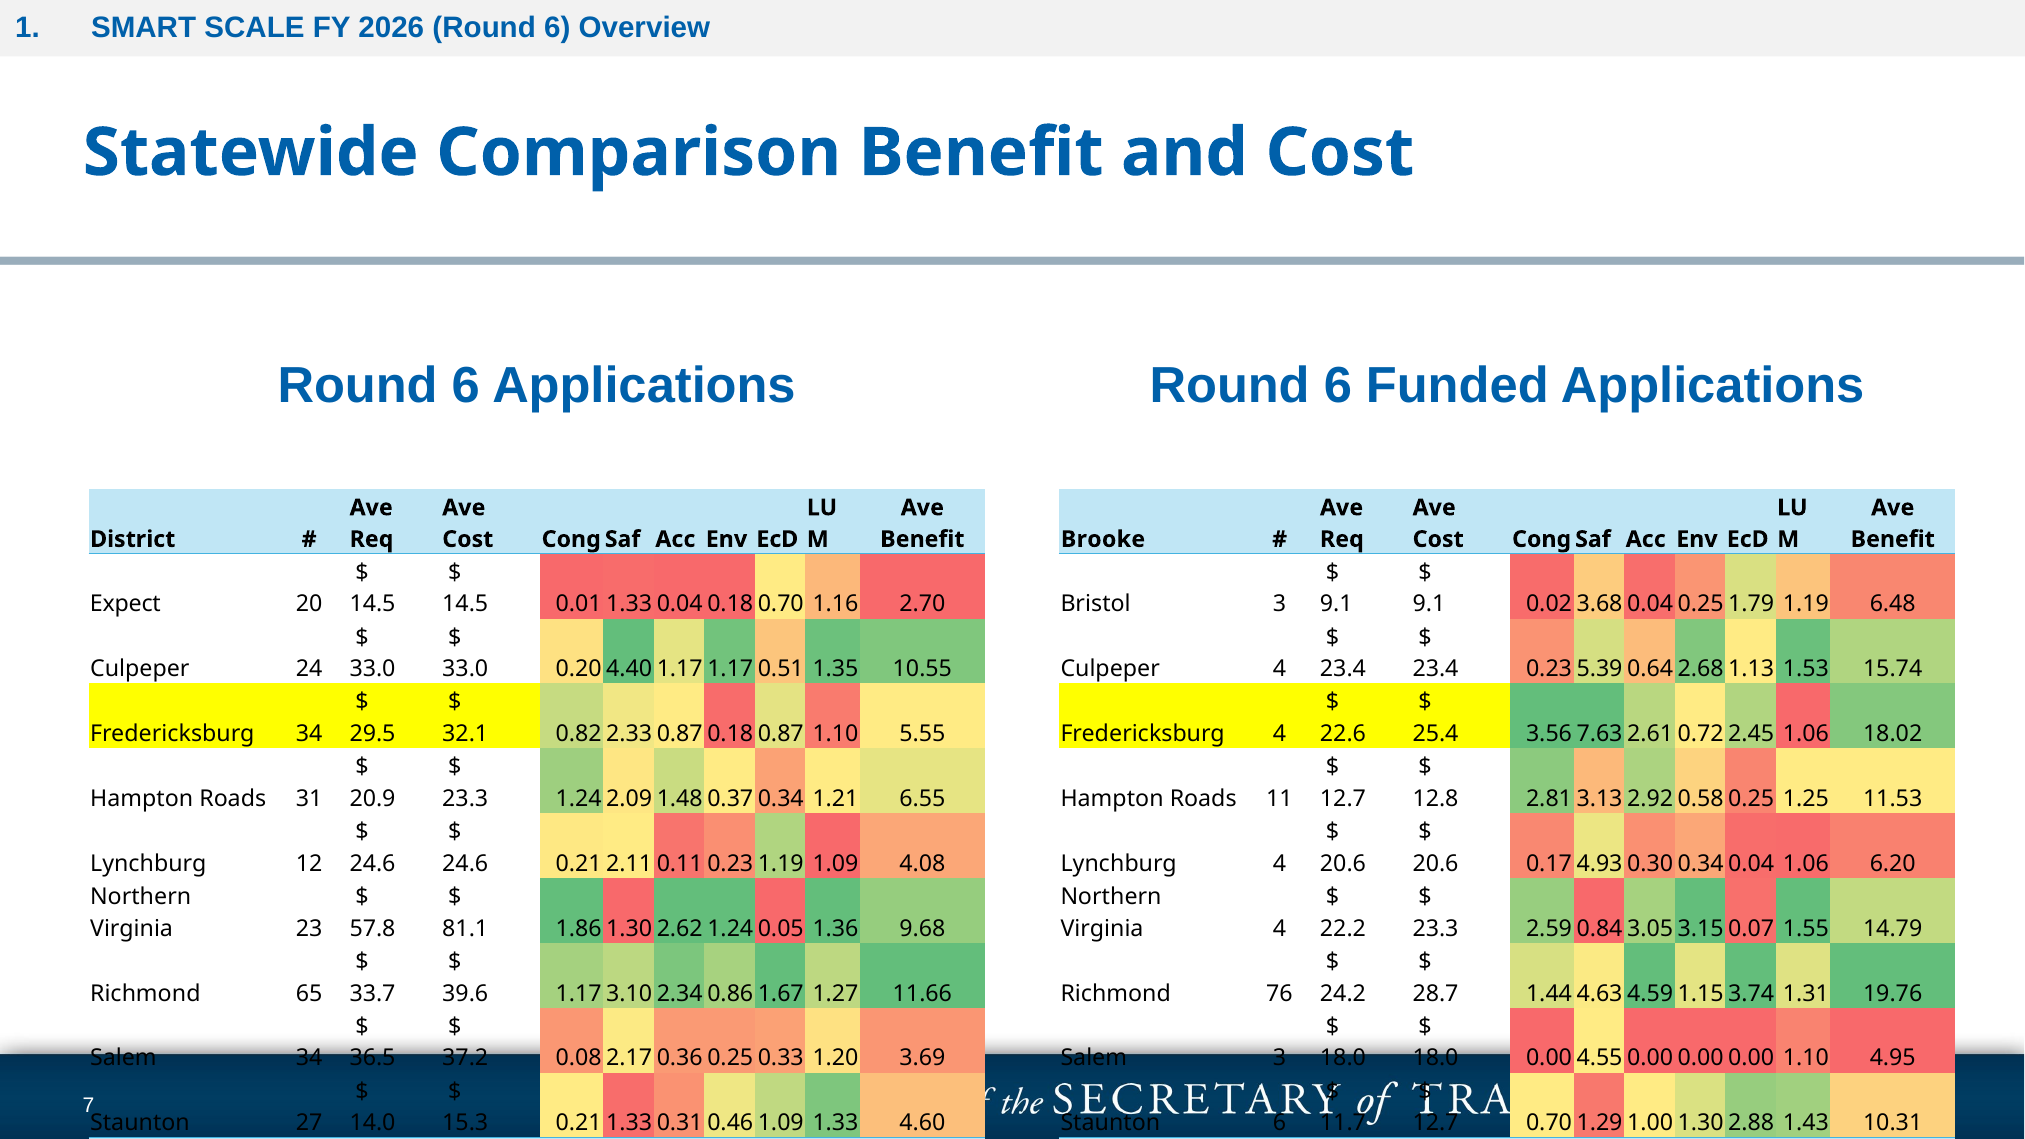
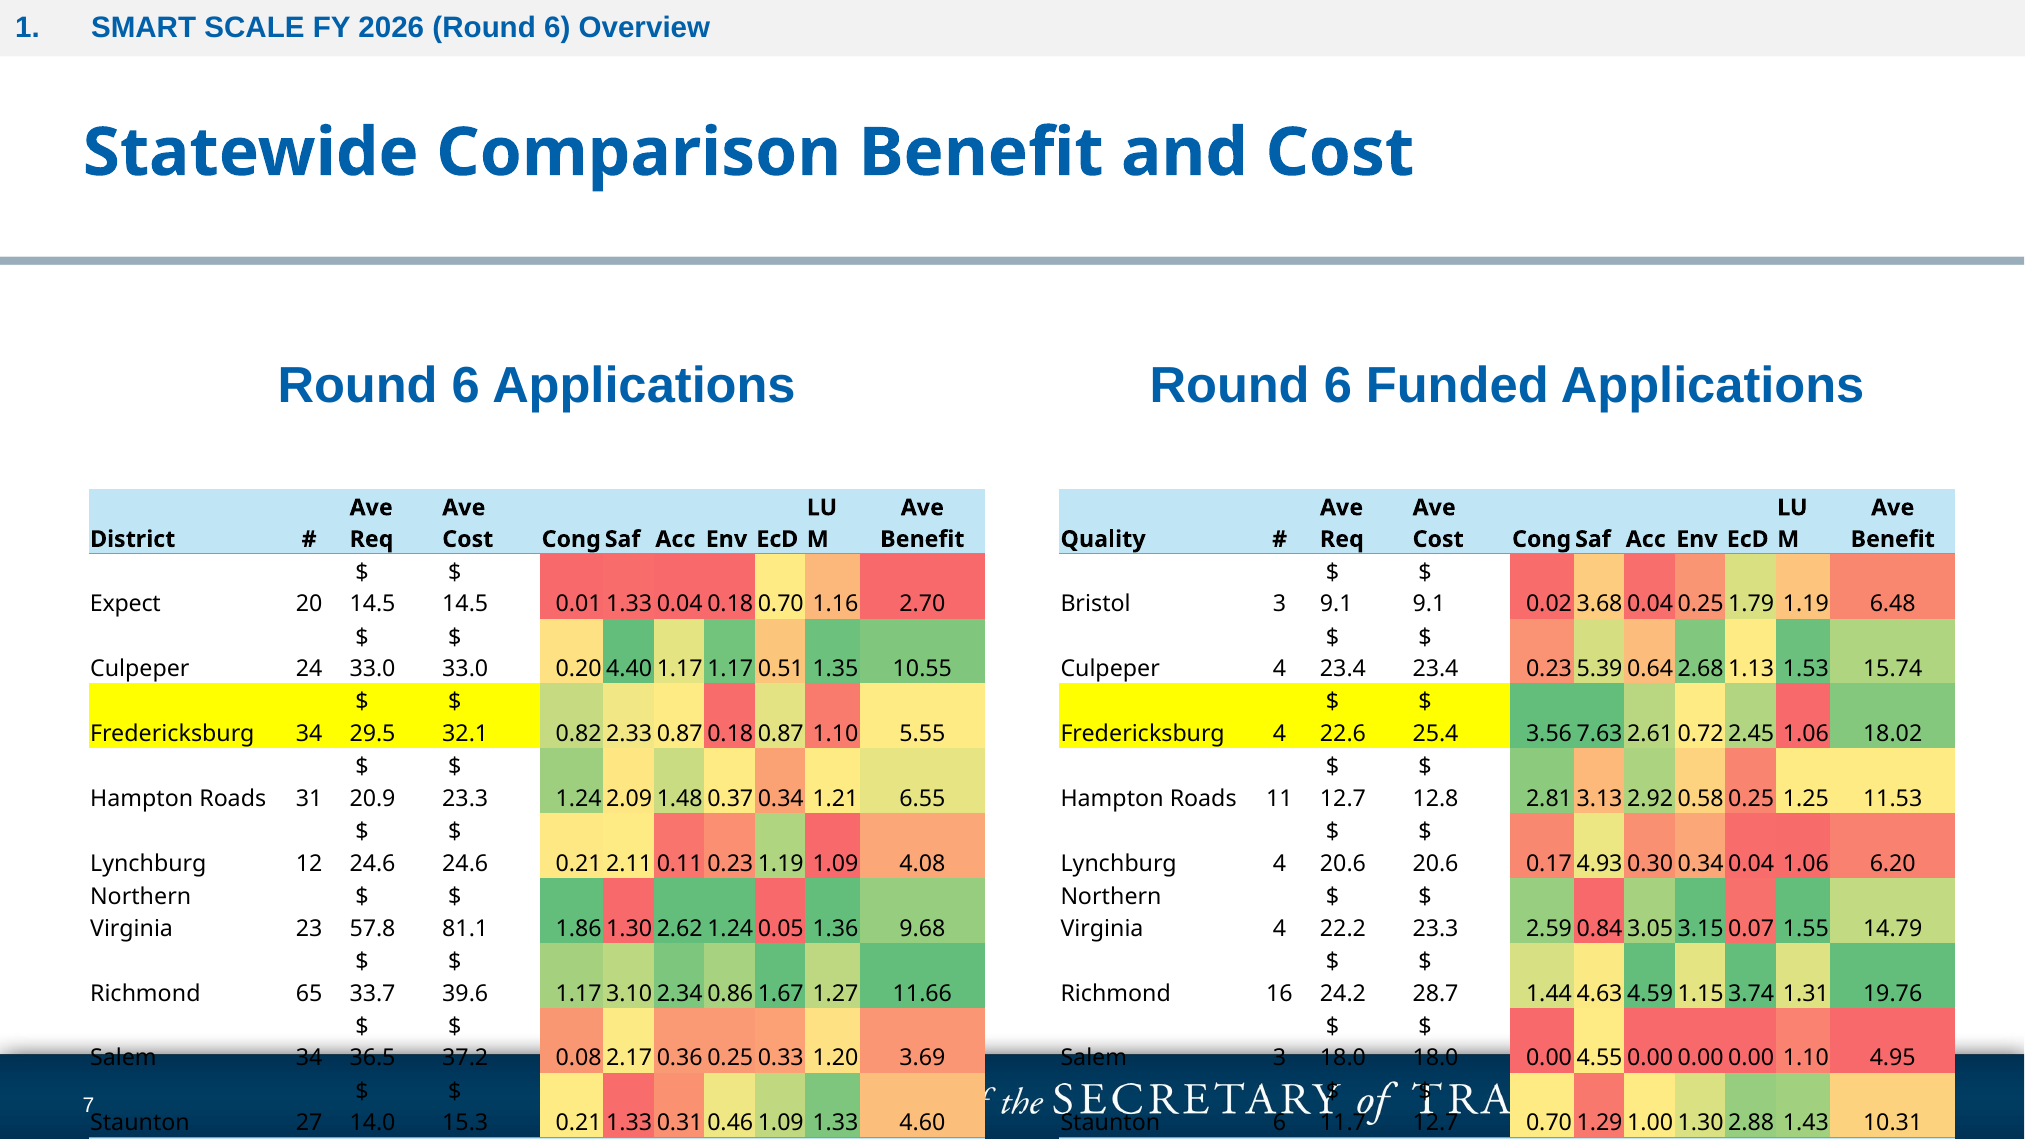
Brooke: Brooke -> Quality
76: 76 -> 16
